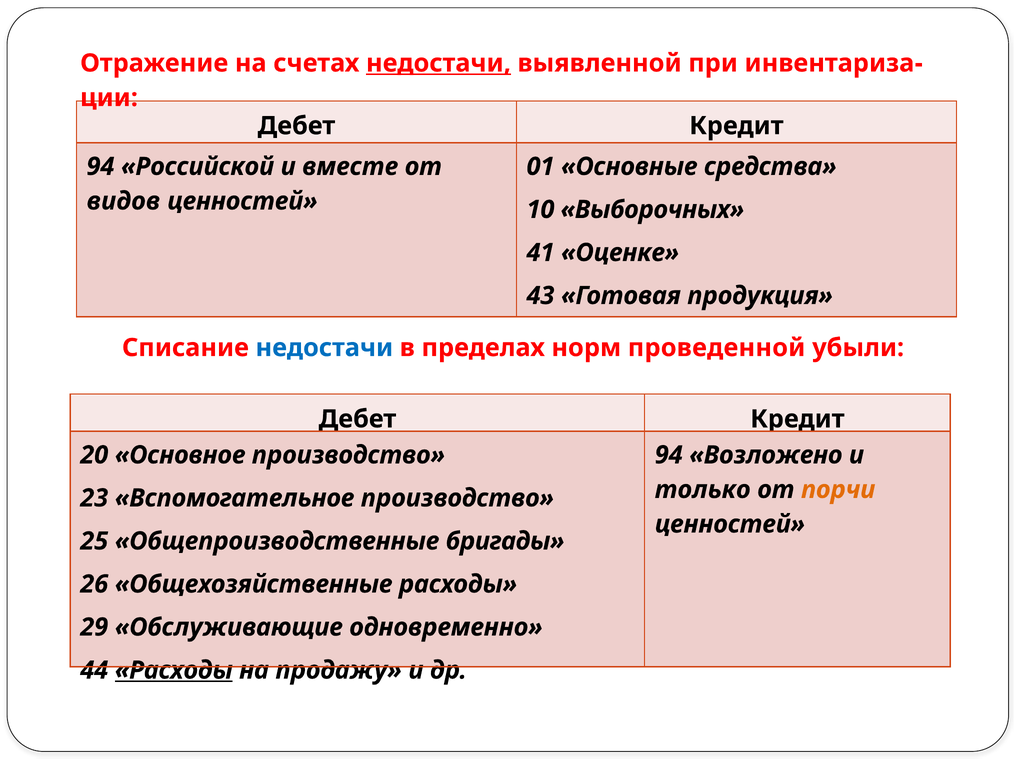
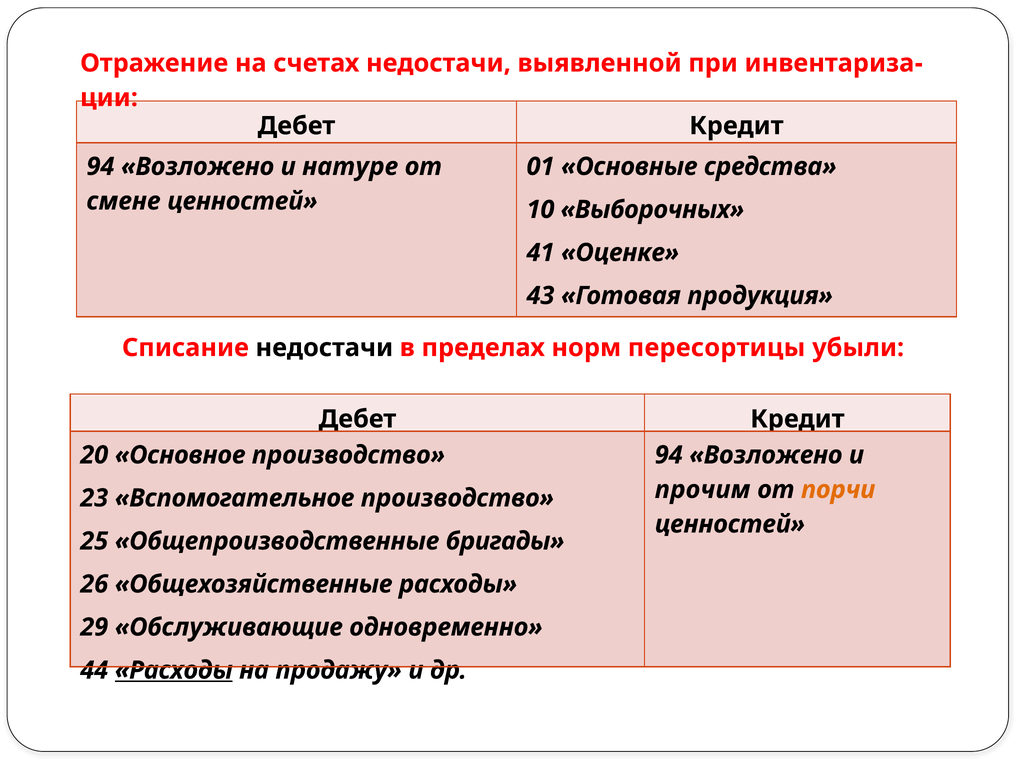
недостачи at (438, 63) underline: present -> none
Российской at (198, 167): Российской -> Возложено
вместе: вместе -> натуре
видов: видов -> смене
недостачи at (324, 348) colour: blue -> black
проведенной: проведенной -> пересортицы
только: только -> прочим
